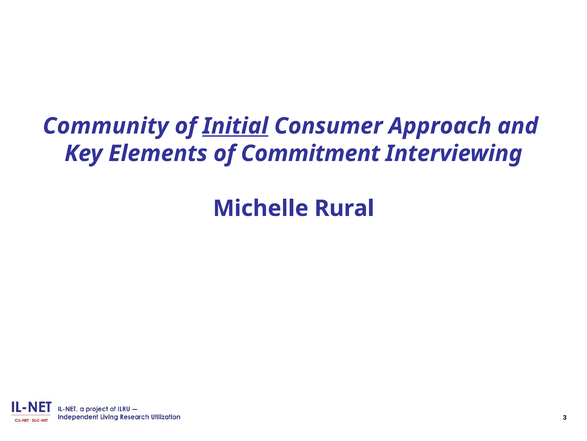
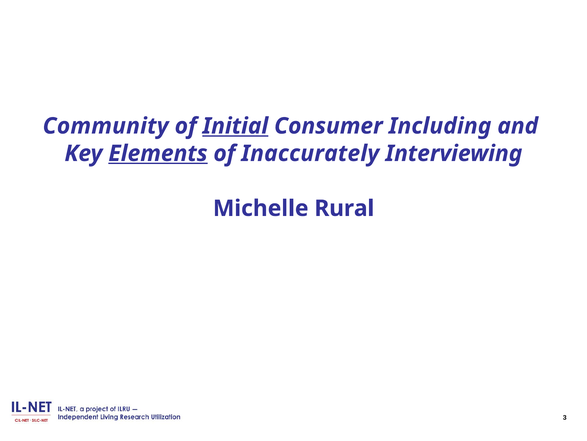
Approach: Approach -> Including
Elements underline: none -> present
Commitment: Commitment -> Inaccurately
